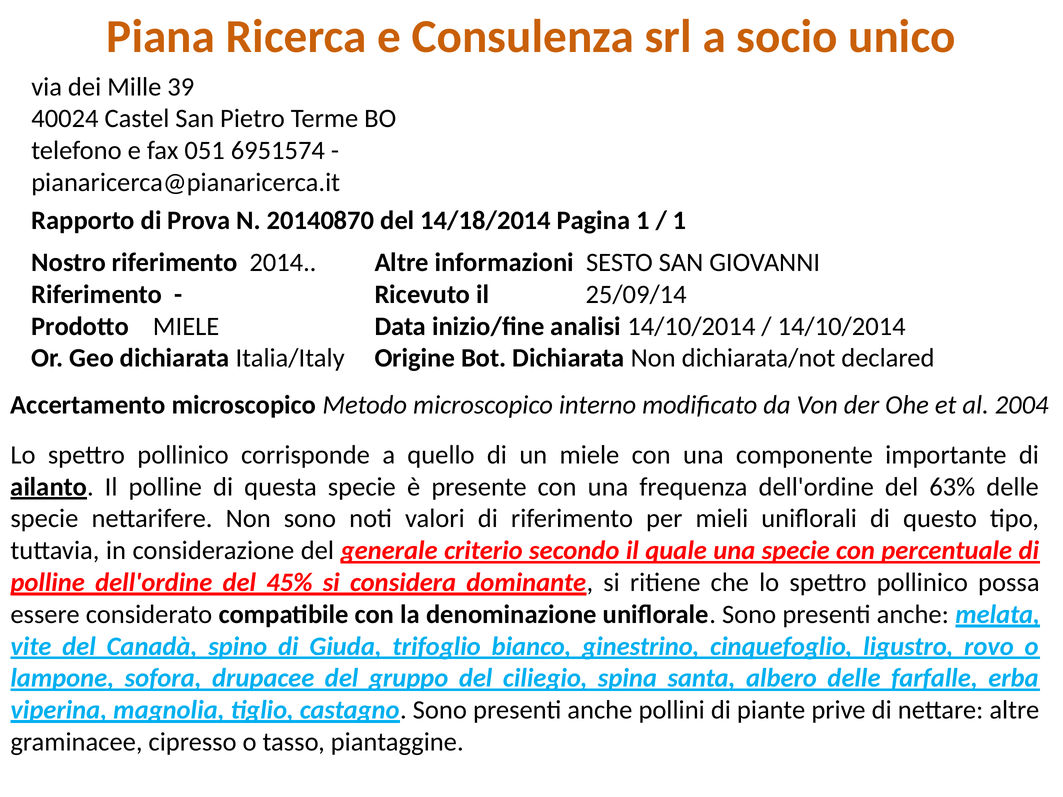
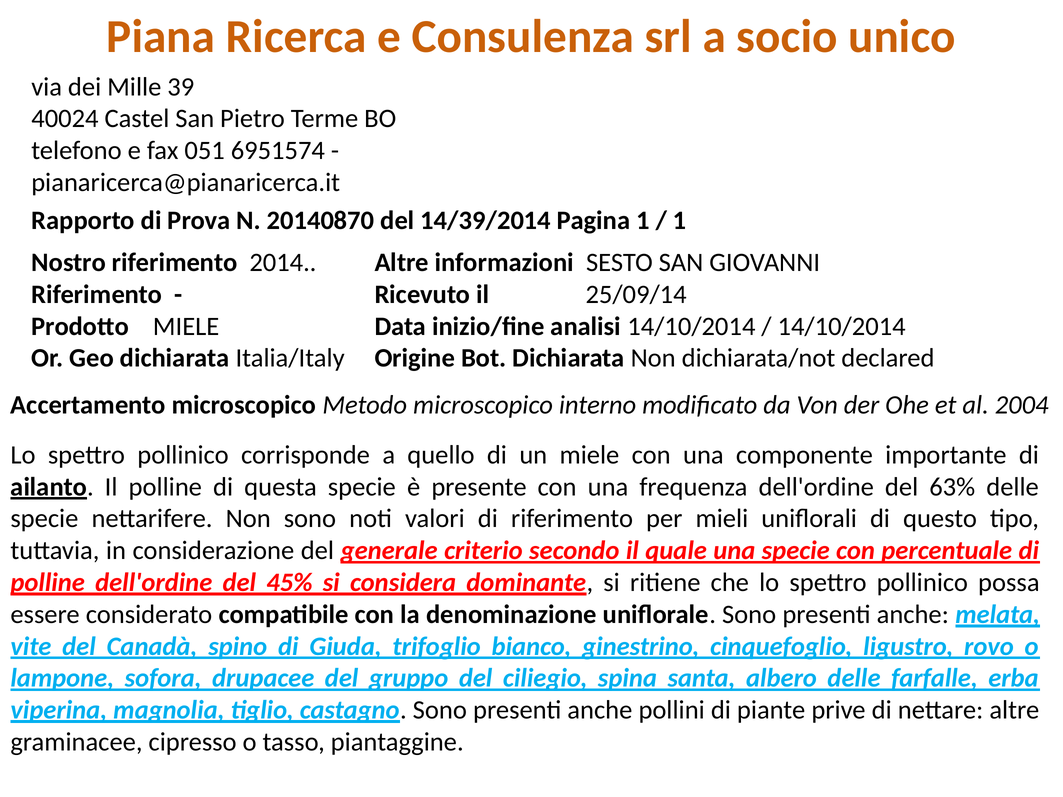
14/18/2014: 14/18/2014 -> 14/39/2014
